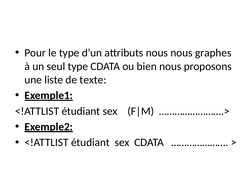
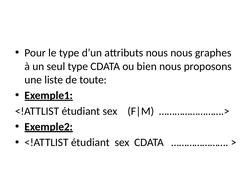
texte: texte -> toute
